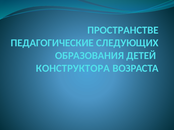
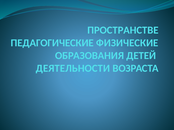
СЛЕДУЮЩИХ: СЛЕДУЮЩИХ -> ФИЗИЧЕСКИЕ
КОНСТРУКТОРА: КОНСТРУКТОРА -> ДЕЯТЕЛЬНОСТИ
